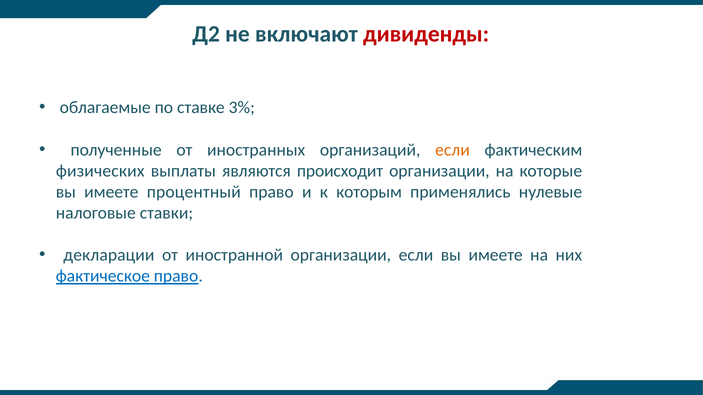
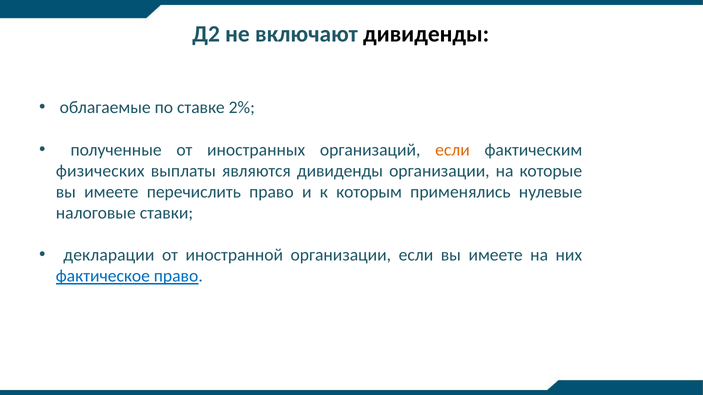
дивиденды at (426, 34) colour: red -> black
3%: 3% -> 2%
являются происходит: происходит -> дивиденды
процентный: процентный -> перечислить
